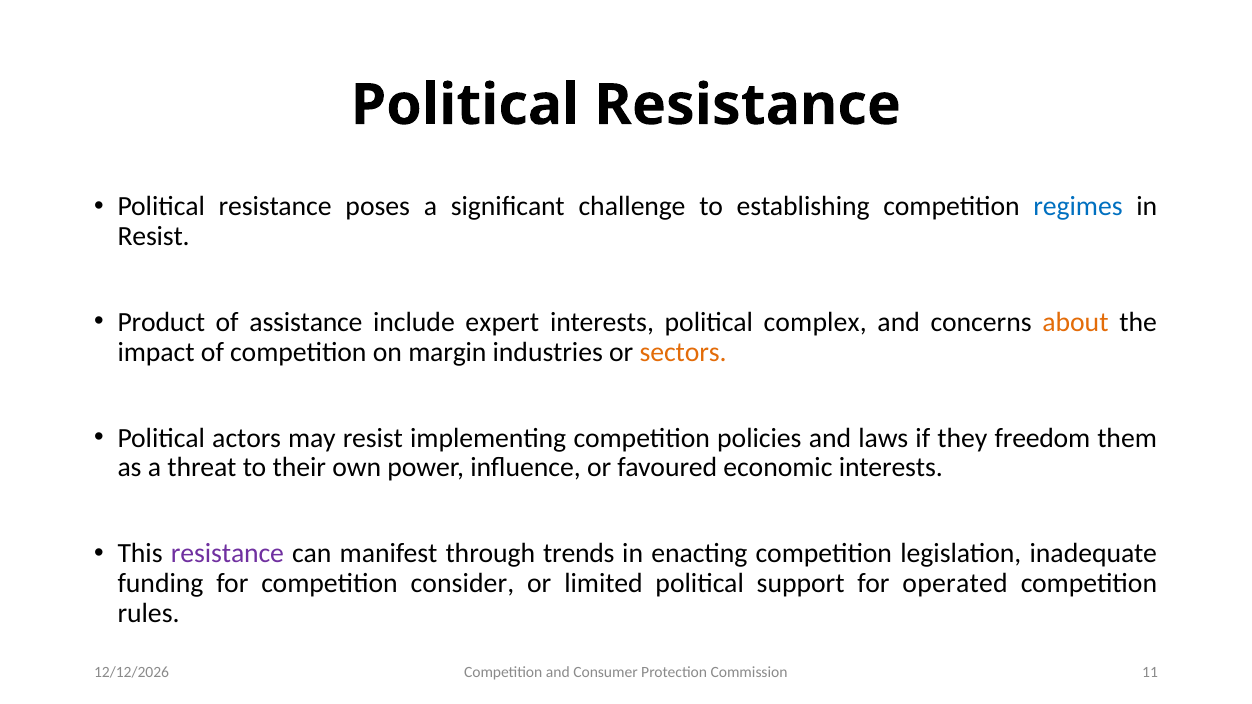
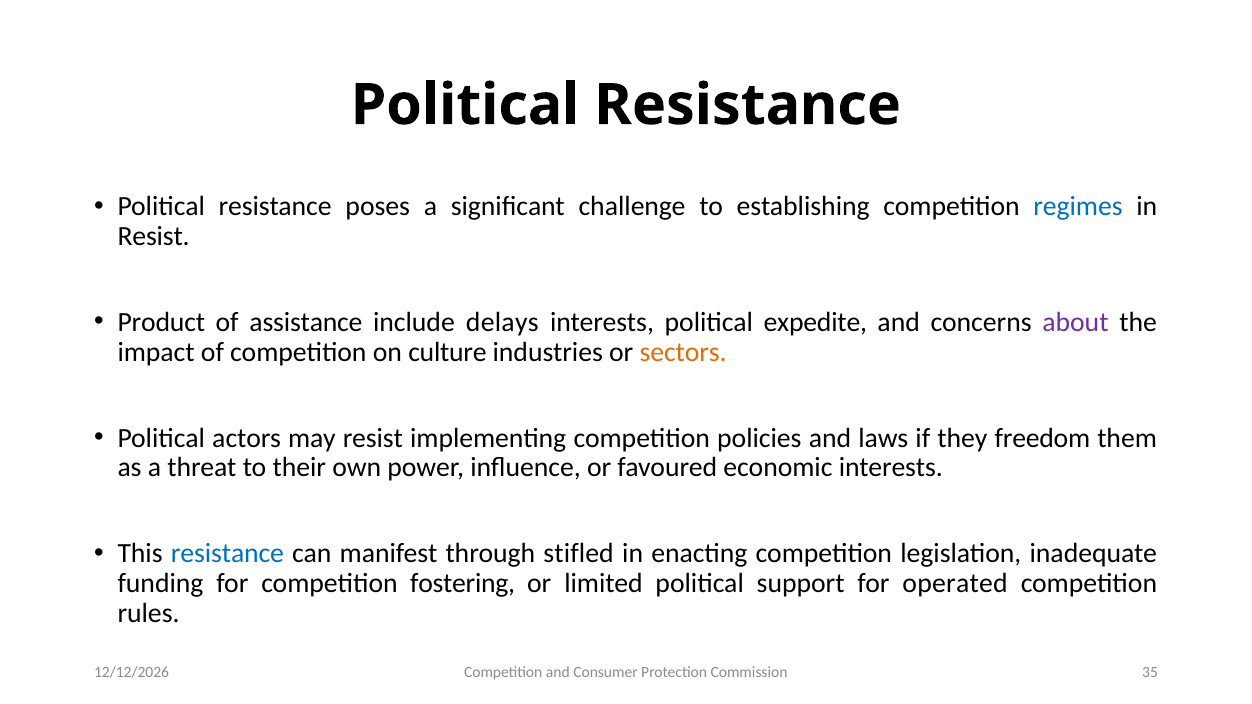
expert: expert -> delays
complex: complex -> expedite
about colour: orange -> purple
margin: margin -> culture
resistance at (227, 554) colour: purple -> blue
trends: trends -> stifled
consider: consider -> fostering
11: 11 -> 35
